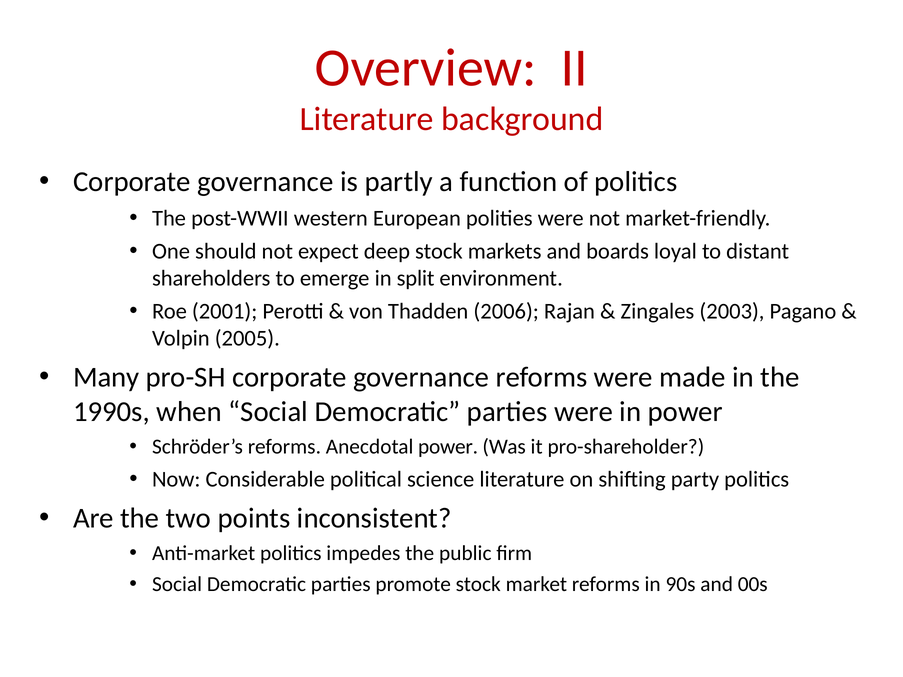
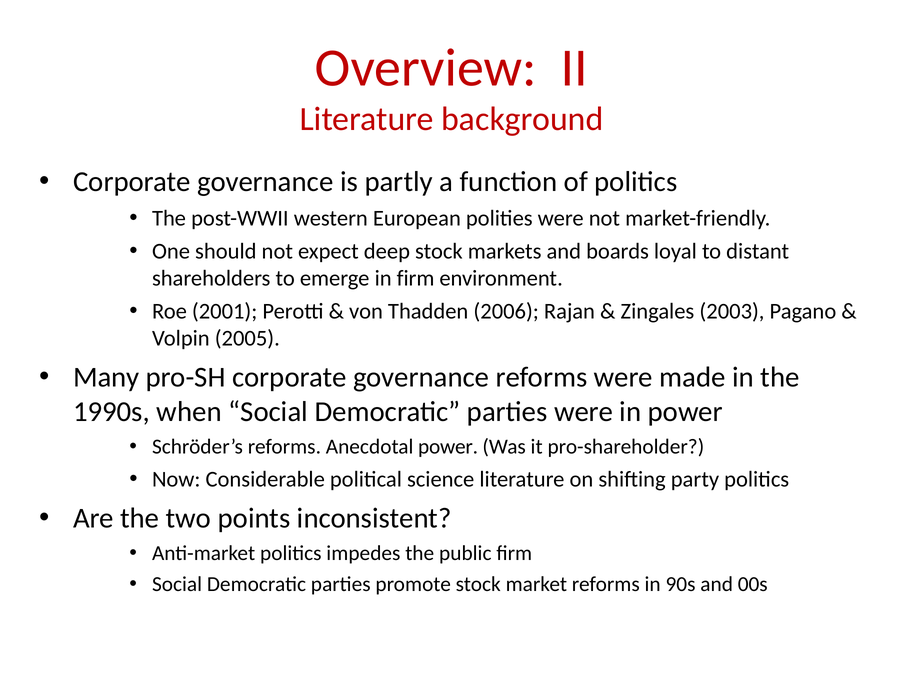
in split: split -> firm
